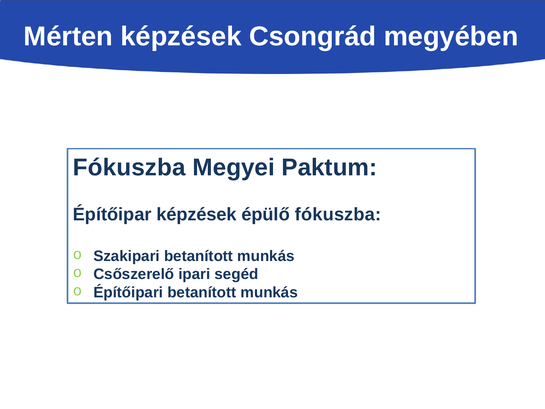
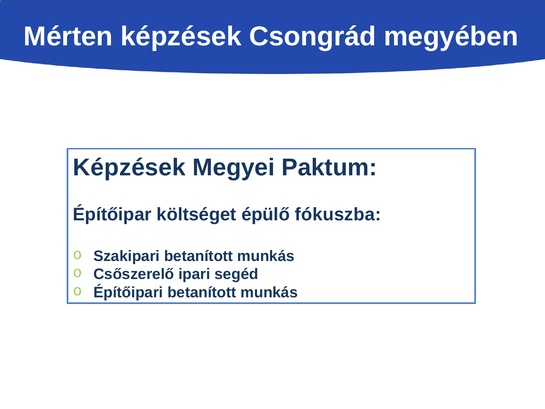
Fókuszba at (129, 168): Fókuszba -> Képzések
Építőipar képzések: képzések -> költséget
